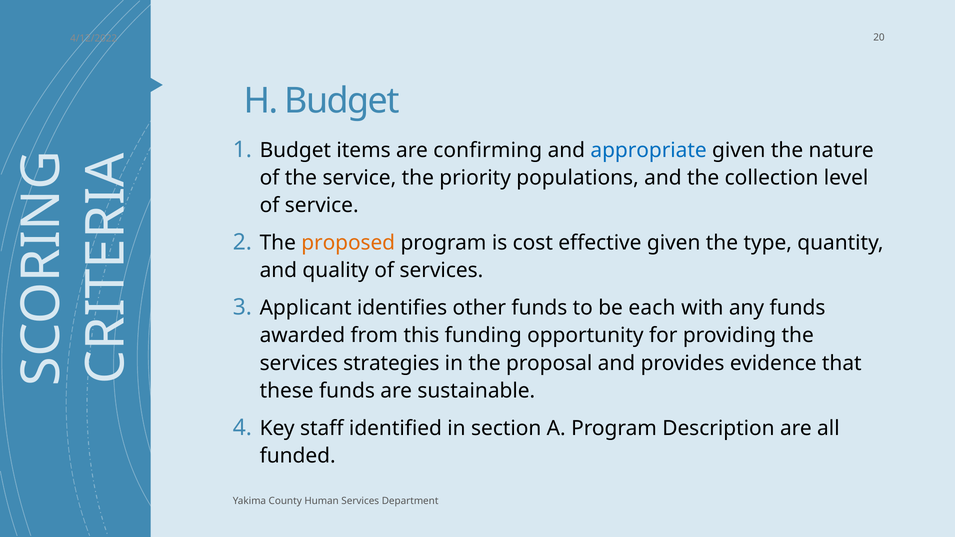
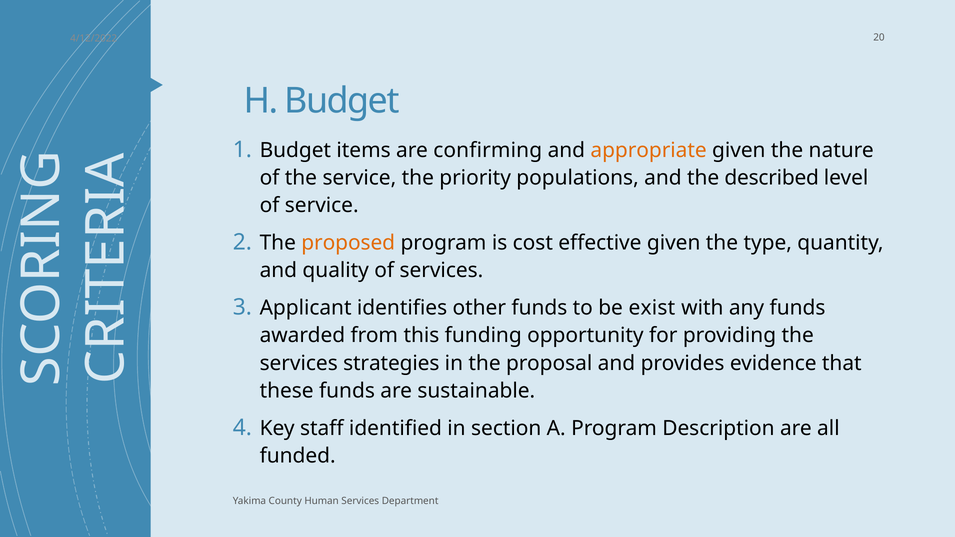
appropriate colour: blue -> orange
collection: collection -> described
each: each -> exist
